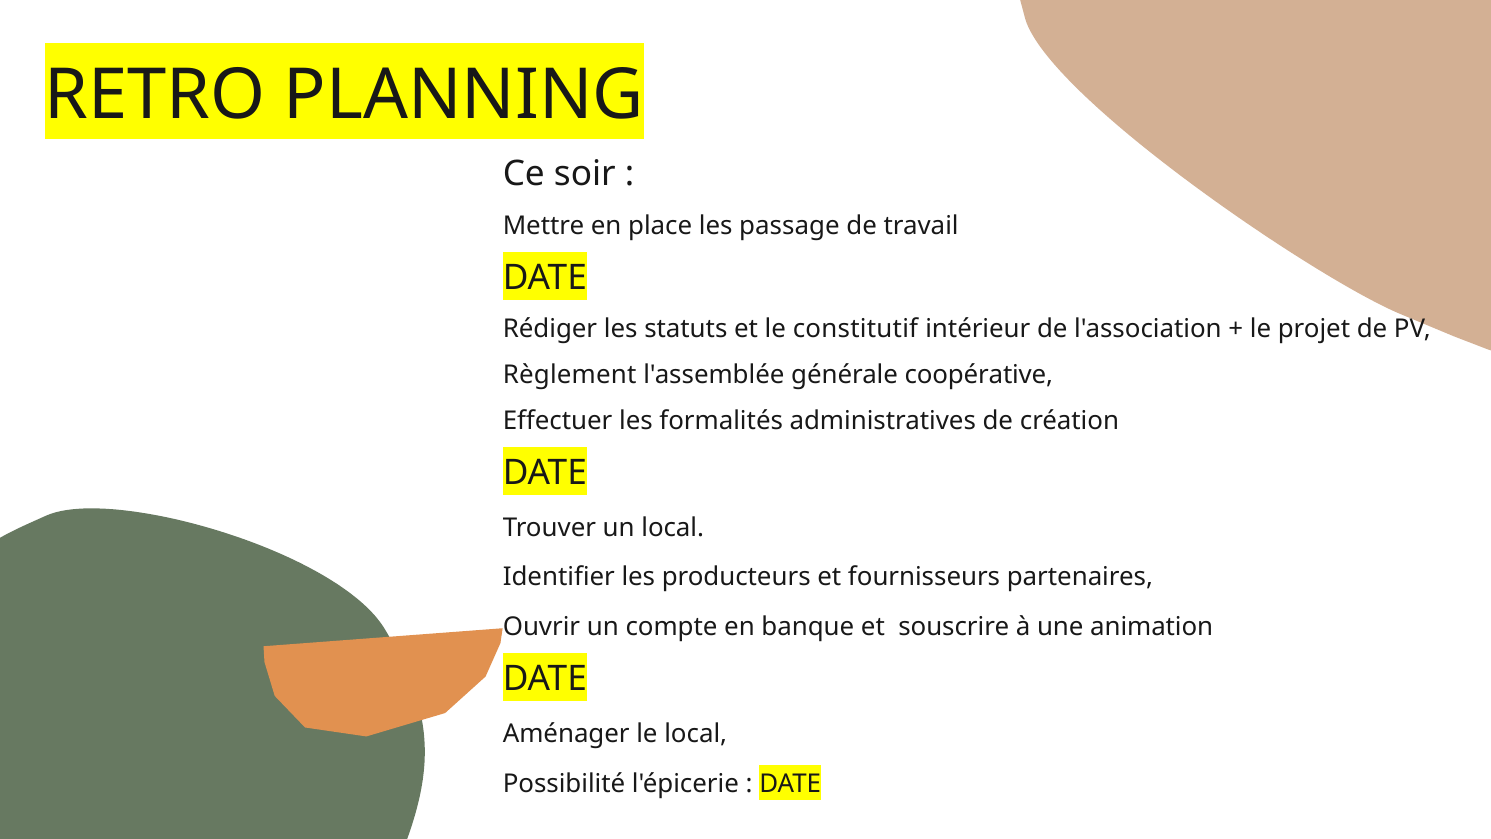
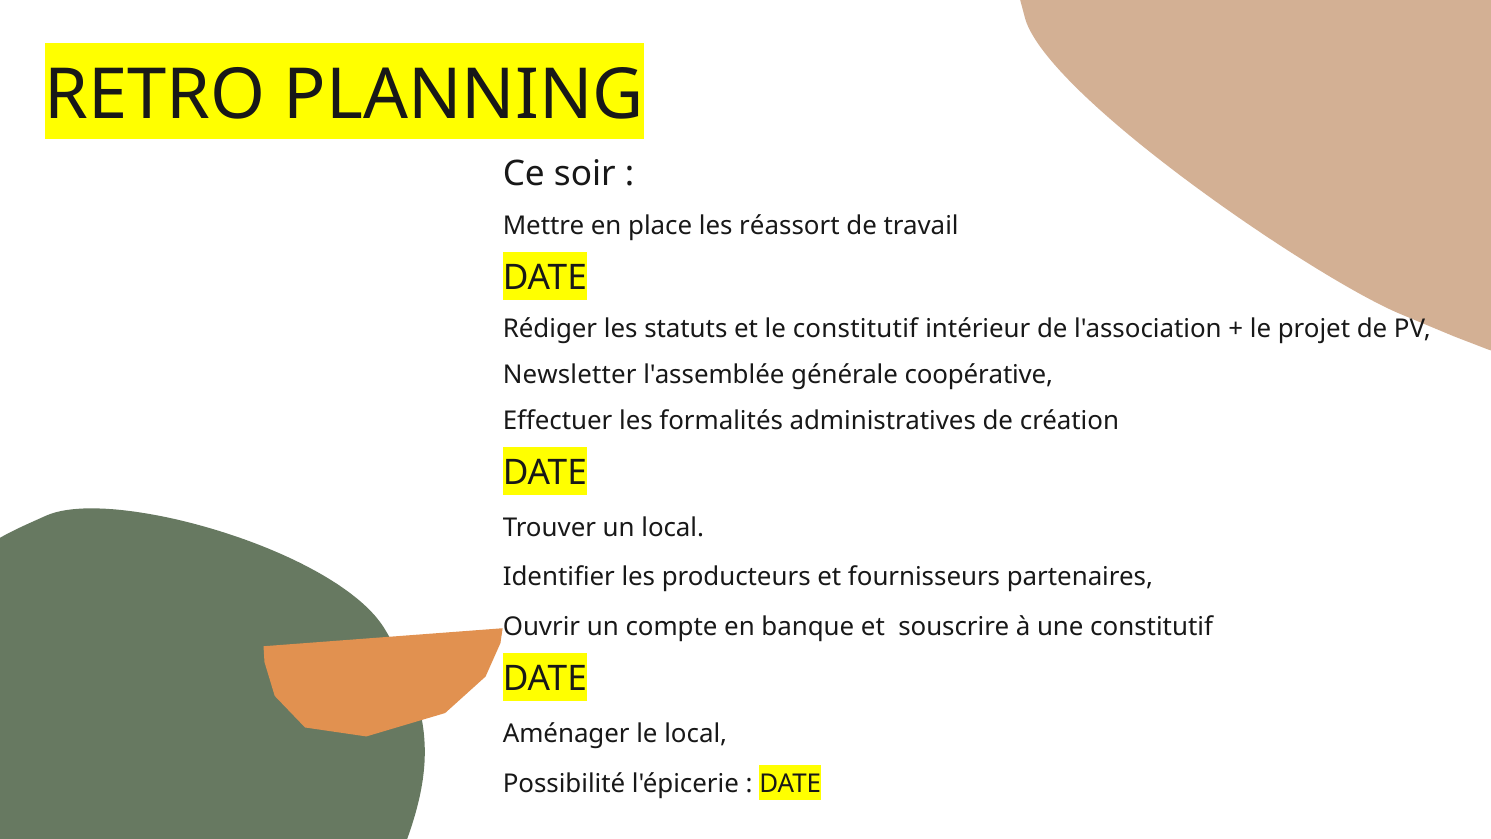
passage: passage -> réassort
Règlement: Règlement -> Newsletter
une animation: animation -> constitutif
